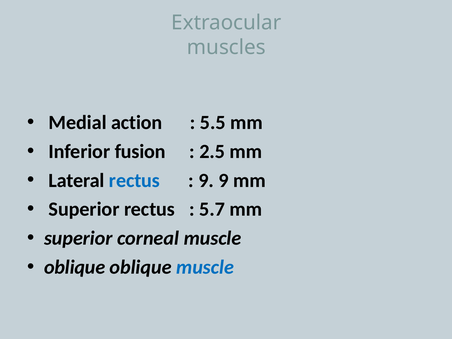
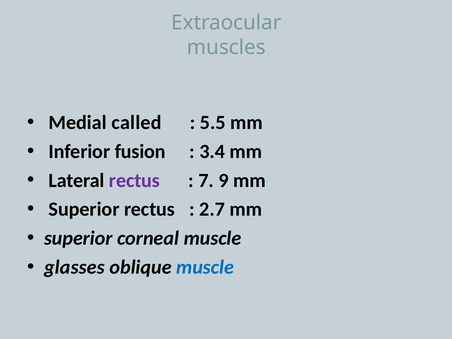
action: action -> called
2.5: 2.5 -> 3.4
rectus at (134, 180) colour: blue -> purple
9 at (206, 180): 9 -> 7
5.7: 5.7 -> 2.7
oblique at (75, 267): oblique -> glasses
